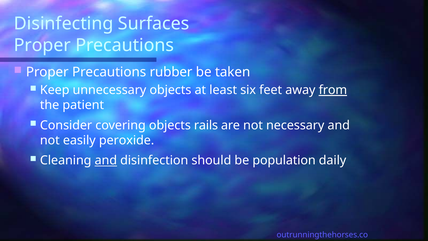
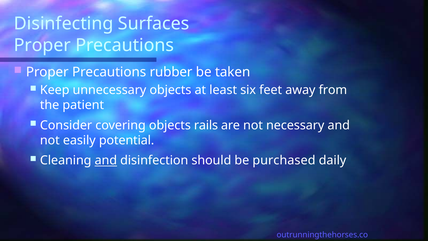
from underline: present -> none
peroxide: peroxide -> potential
population: population -> purchased
